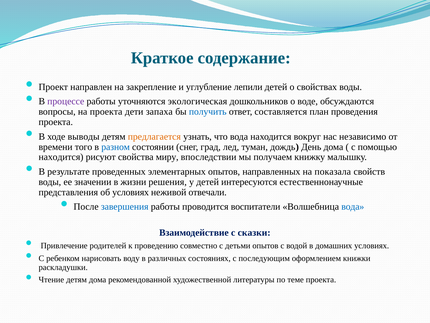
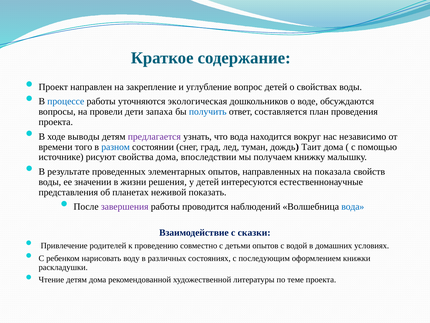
лепили: лепили -> вопрос
процессе colour: purple -> blue
на проекта: проекта -> провели
предлагается colour: orange -> purple
День: День -> Таит
находится at (61, 157): находится -> источнике
свойства миру: миру -> дома
об условиях: условиях -> планетах
отвечали: отвечали -> показать
завершения colour: blue -> purple
воспитатели: воспитатели -> наблюдений
